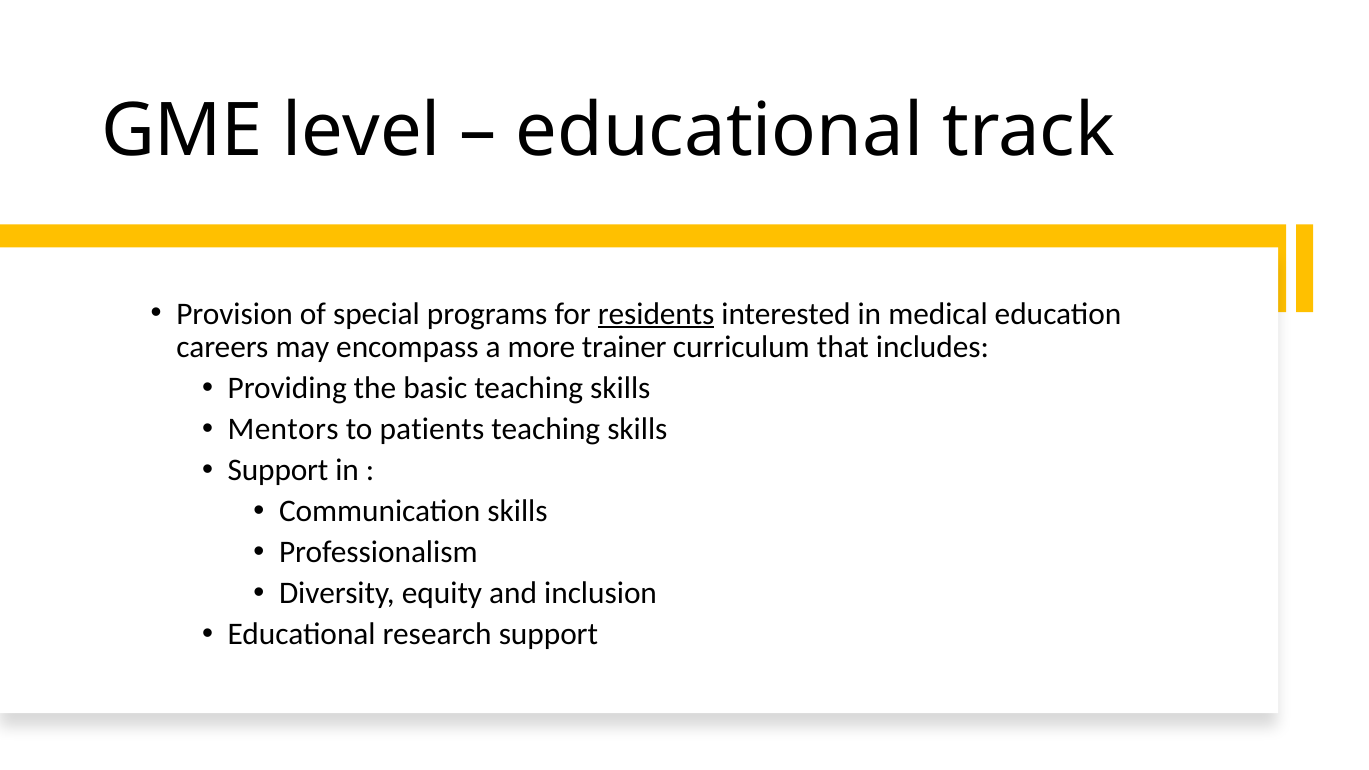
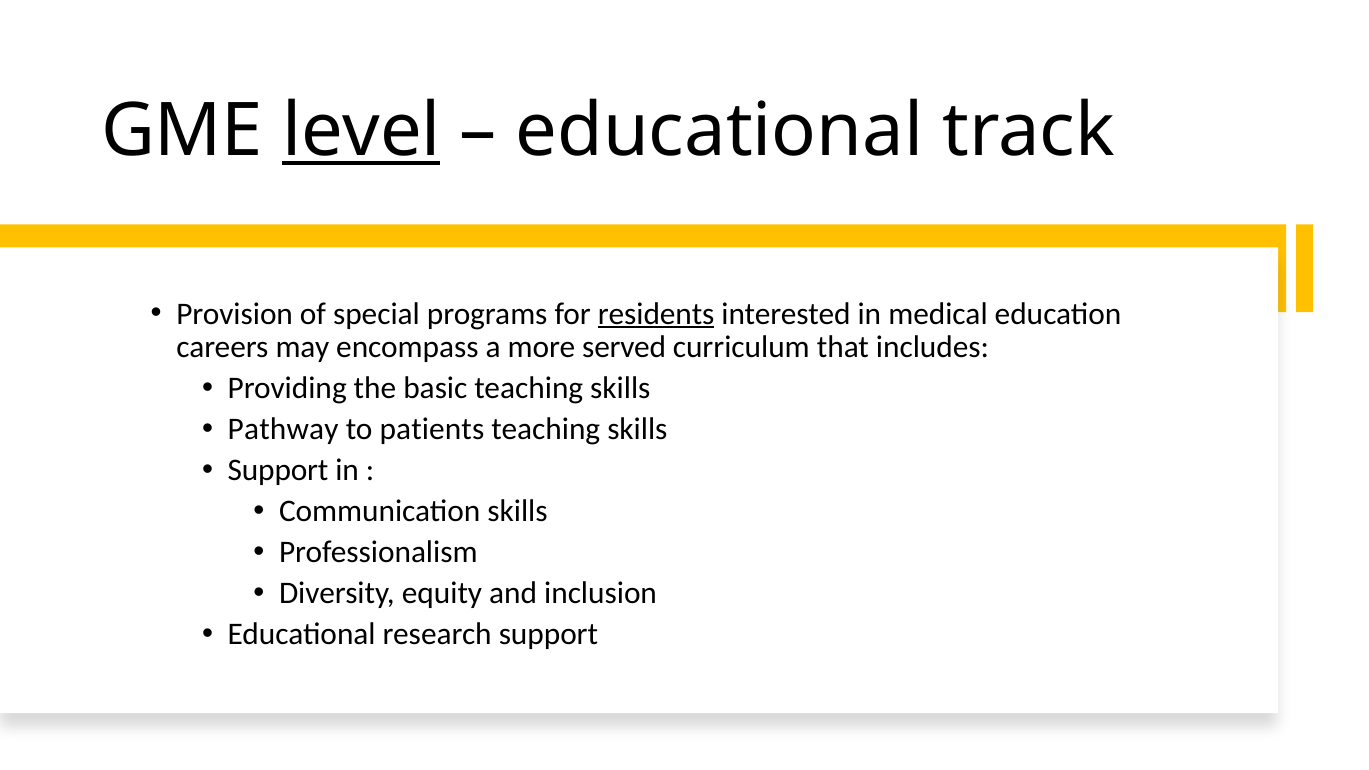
level underline: none -> present
trainer: trainer -> served
Mentors: Mentors -> Pathway
